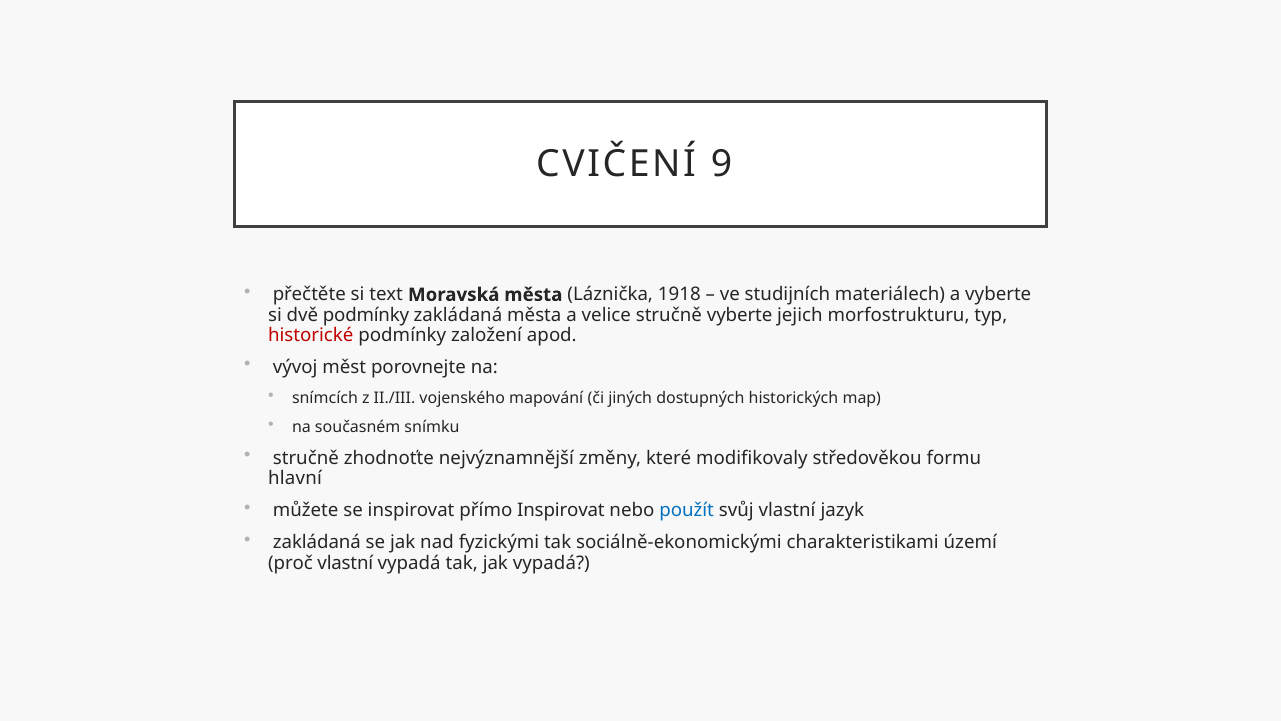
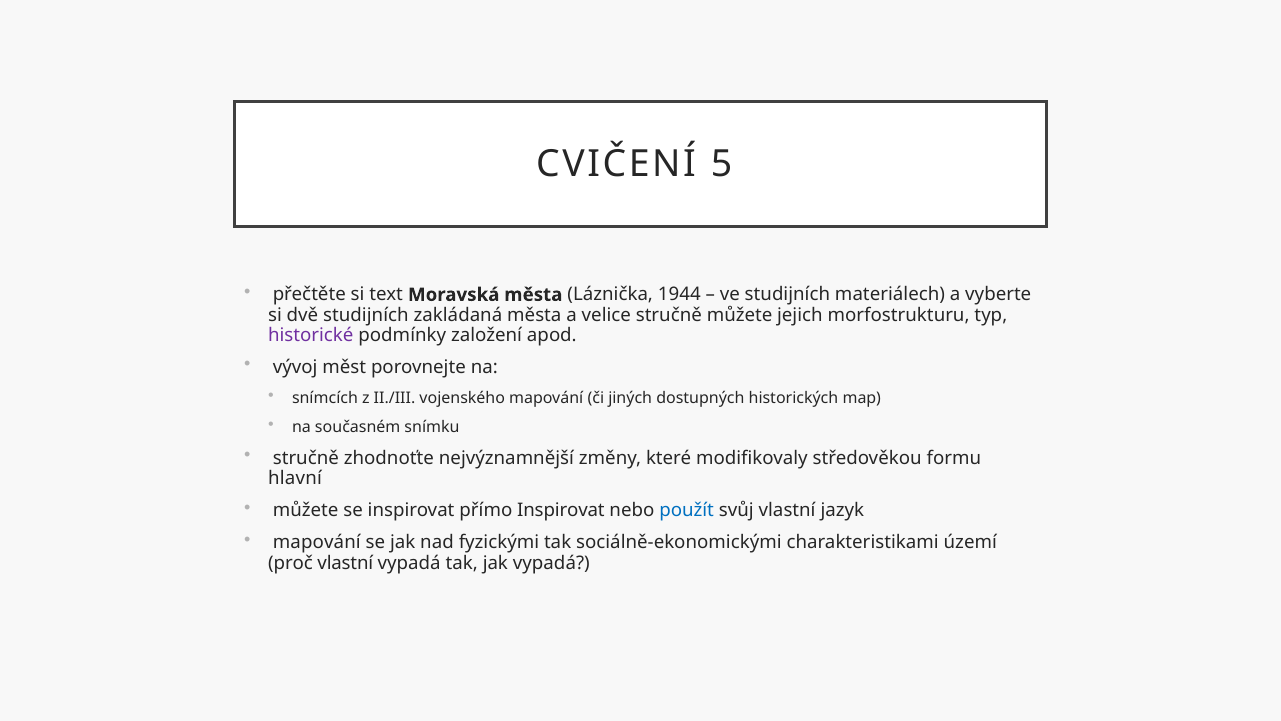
9: 9 -> 5
1918: 1918 -> 1944
dvě podmínky: podmínky -> studijních
stručně vyberte: vyberte -> můžete
historické colour: red -> purple
zakládaná at (317, 542): zakládaná -> mapování
